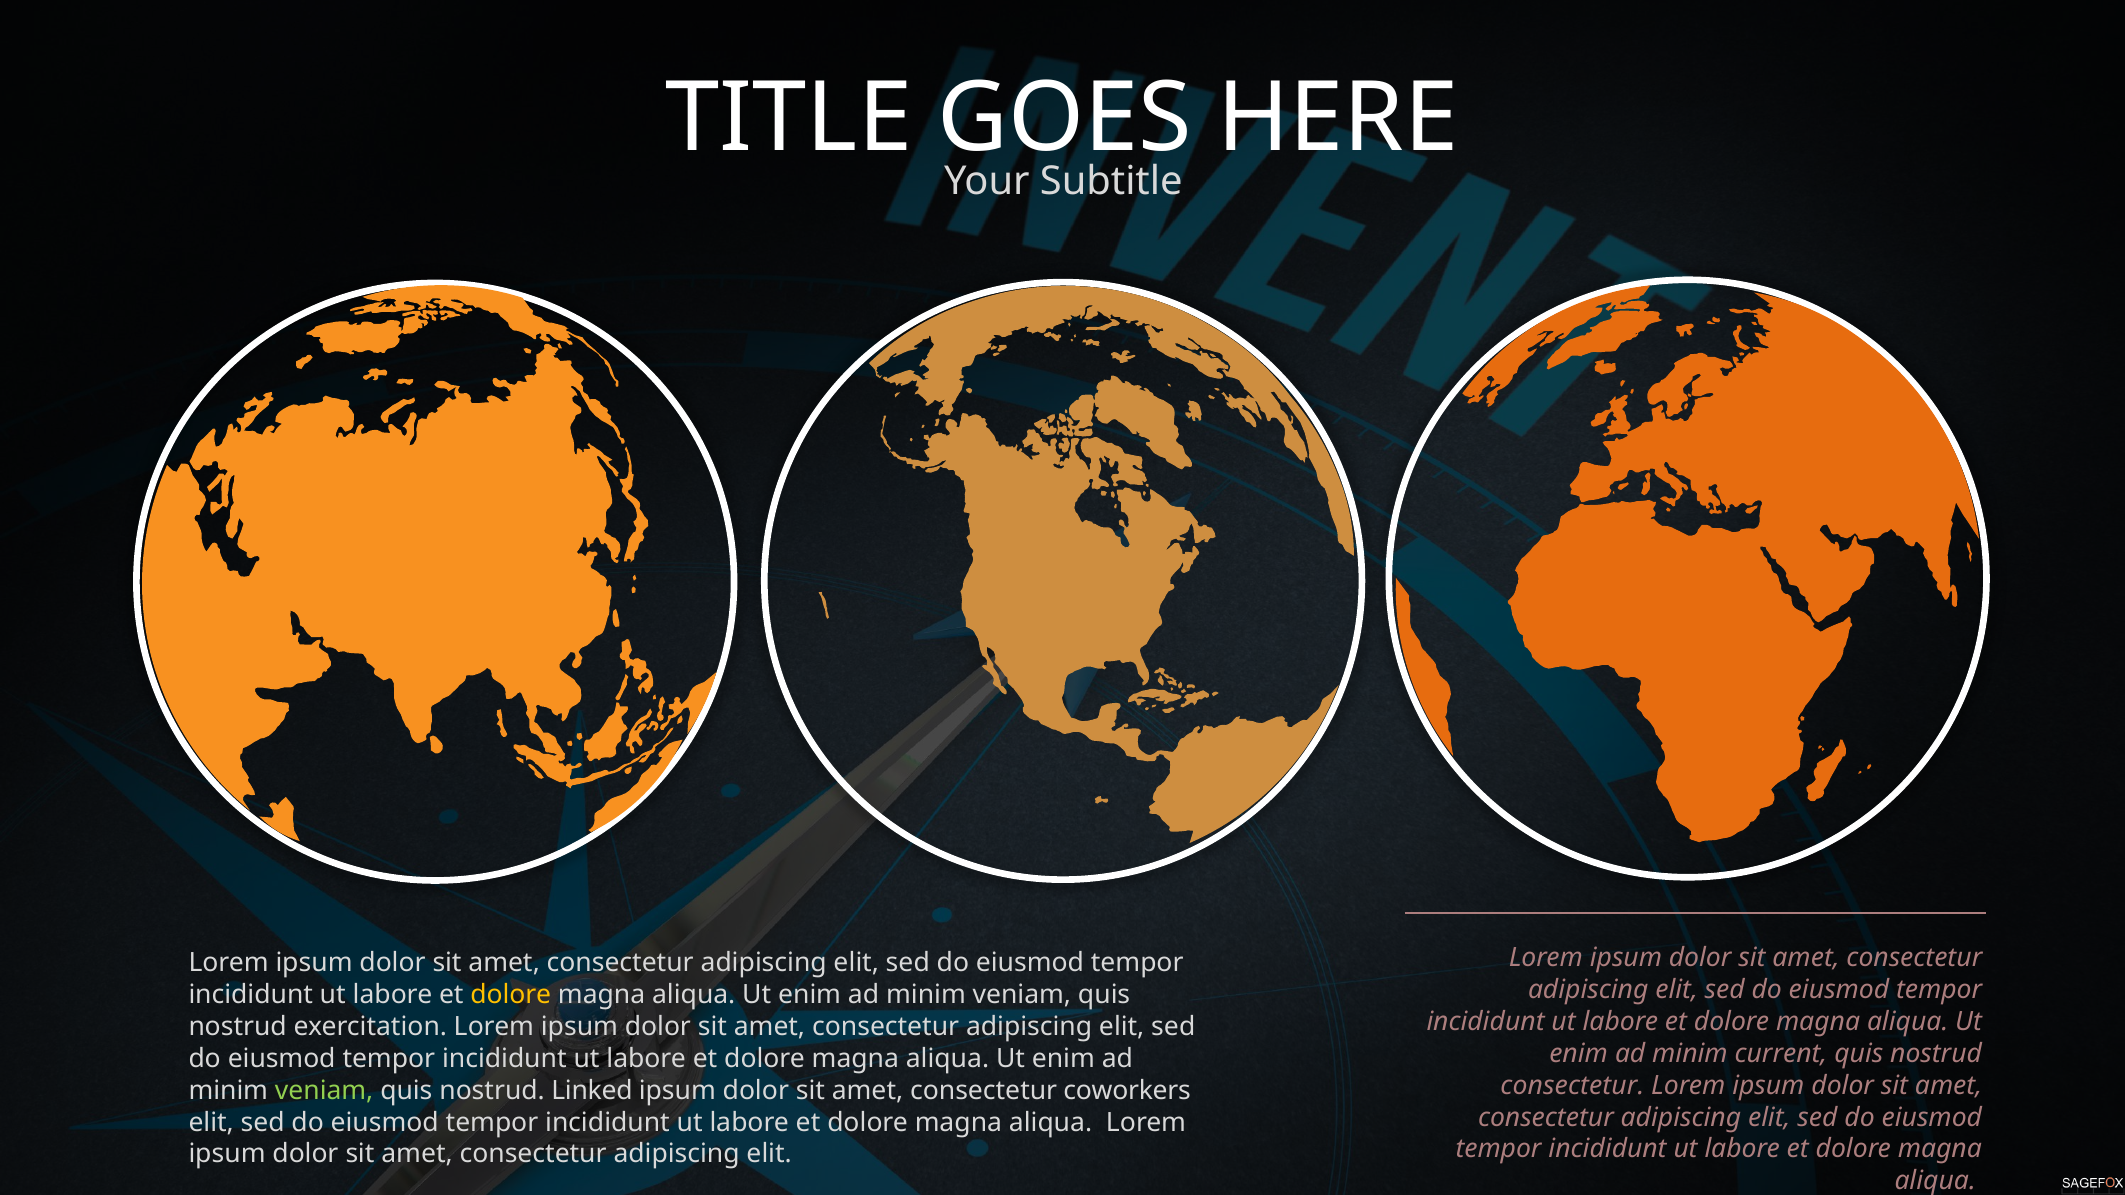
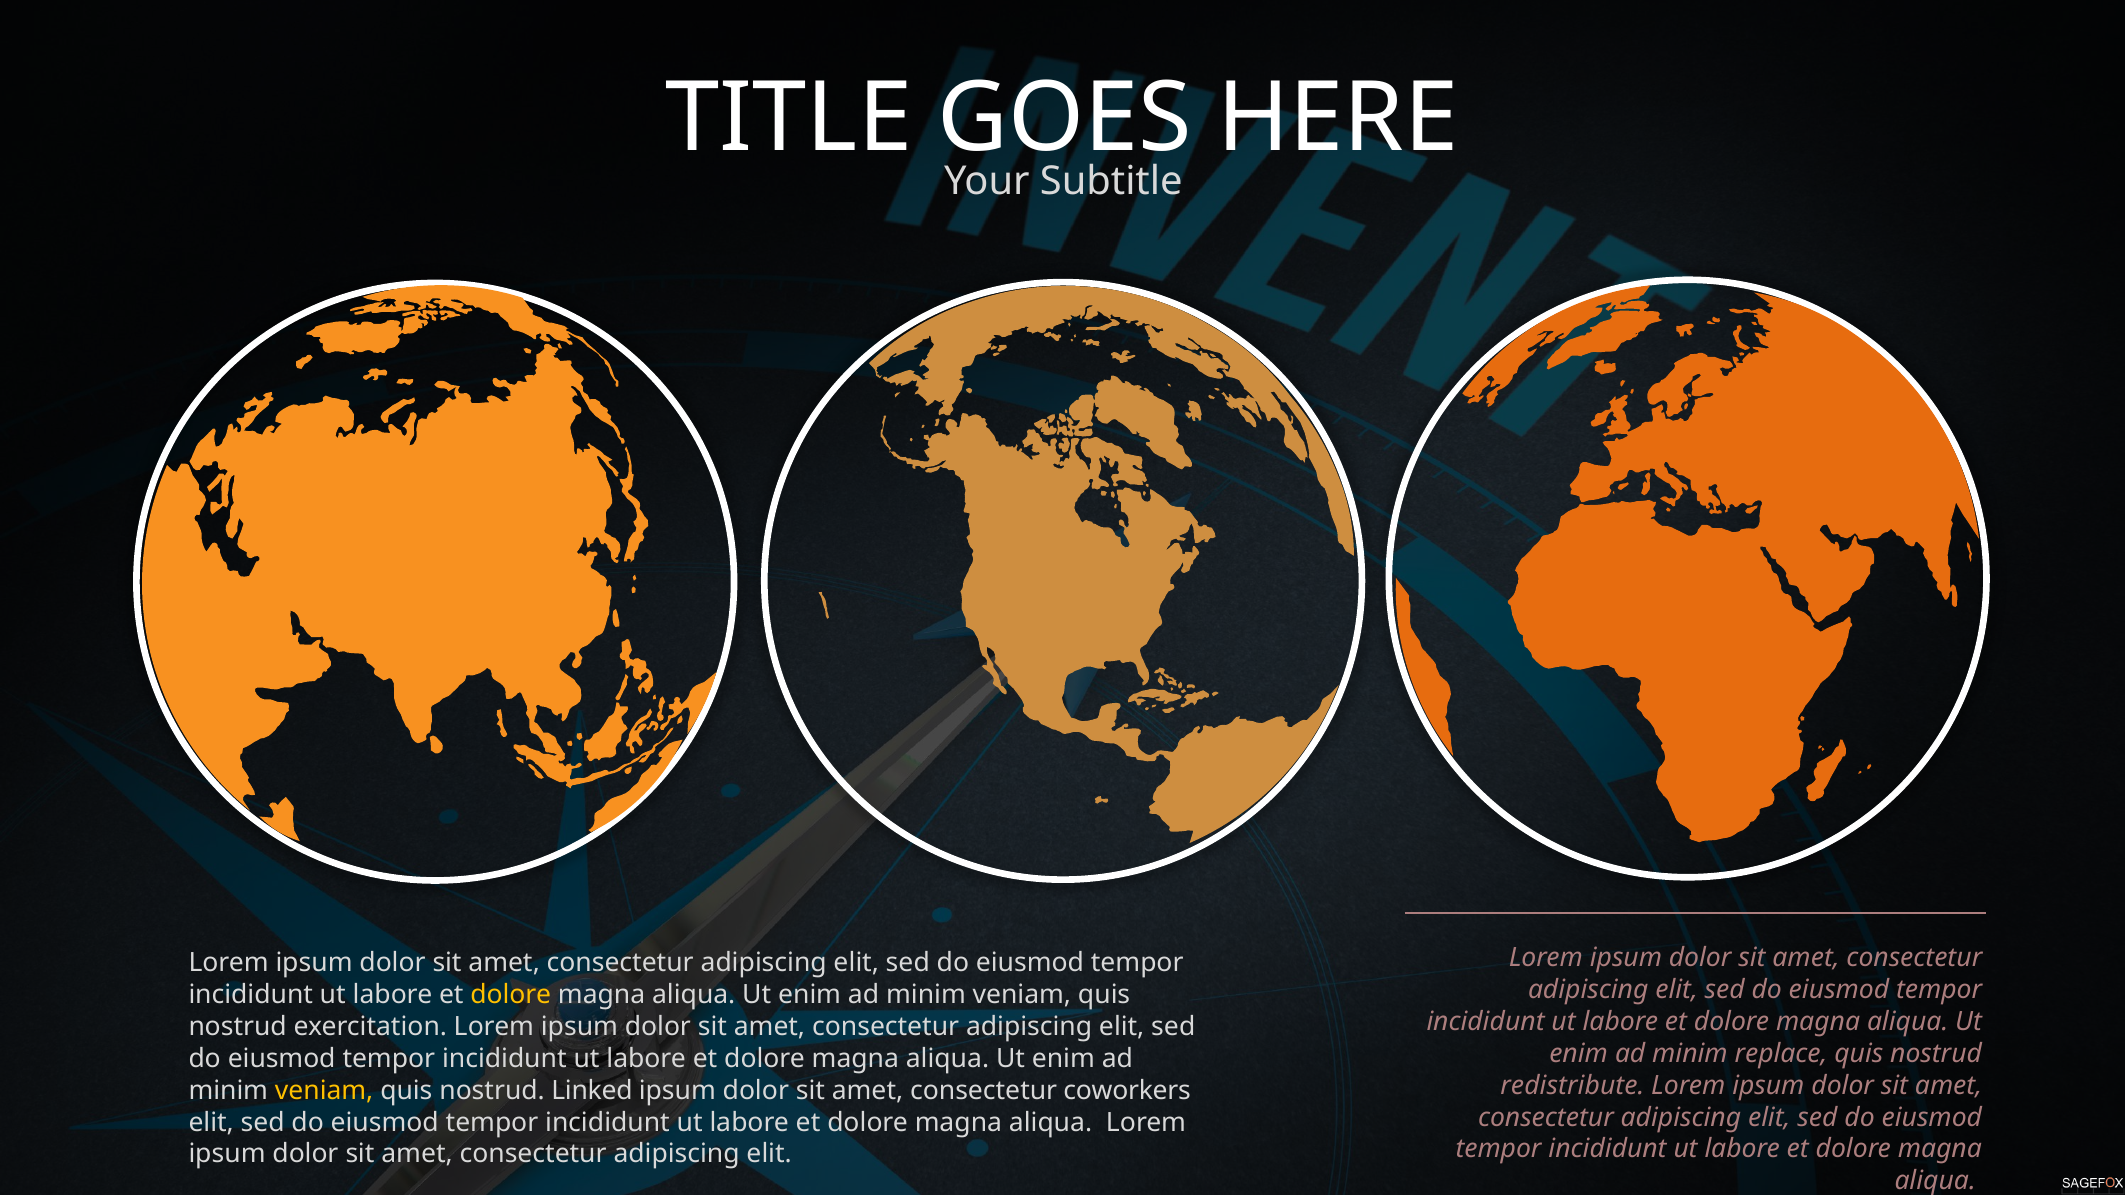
current: current -> replace
consectetur at (1572, 1086): consectetur -> redistribute
veniam at (324, 1091) colour: light green -> yellow
